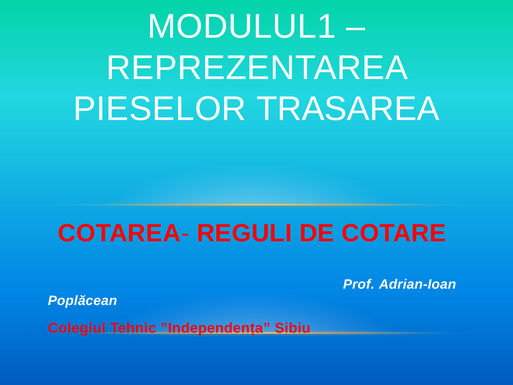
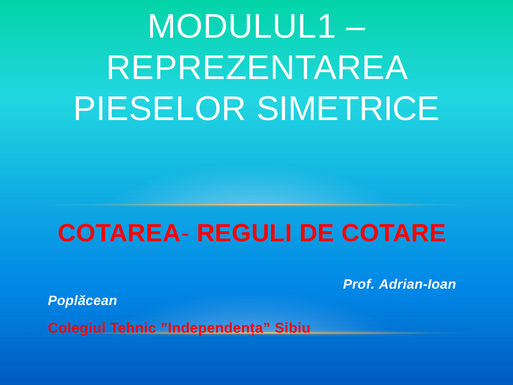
TRASAREA: TRASAREA -> SIMETRICE
